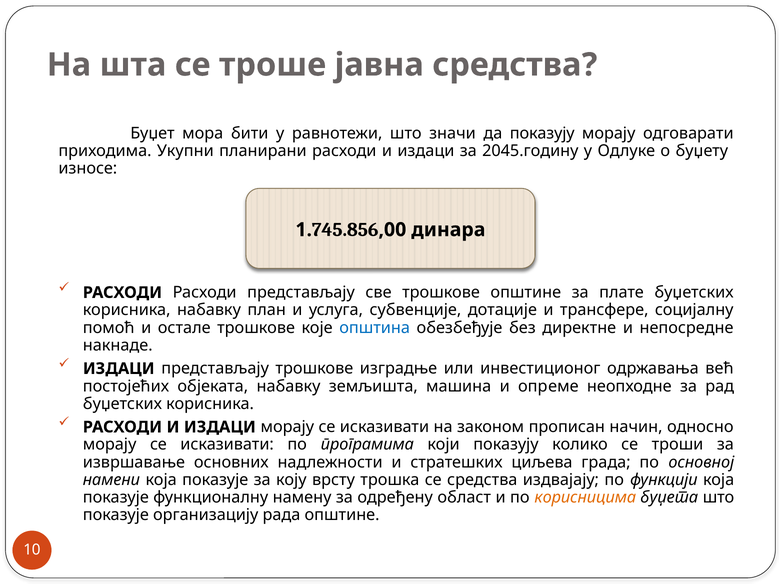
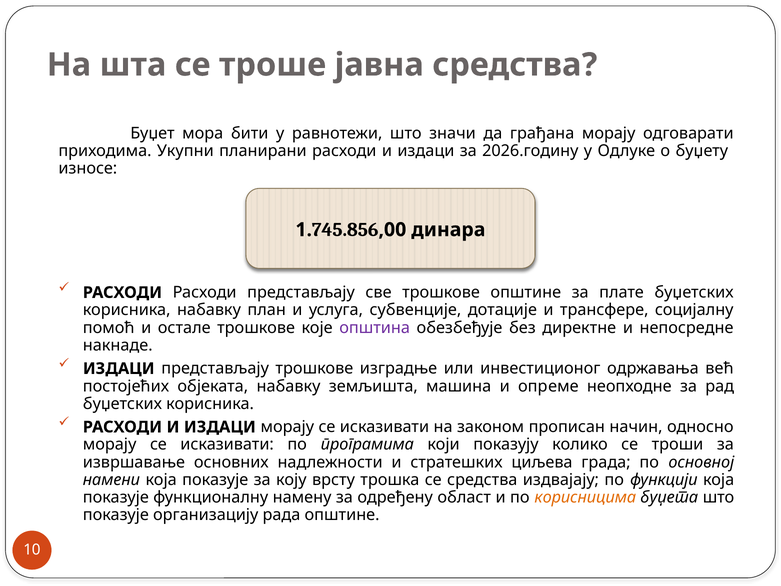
да показују: показују -> грађана
2045.годину: 2045.годину -> 2026.годину
општина colour: blue -> purple
